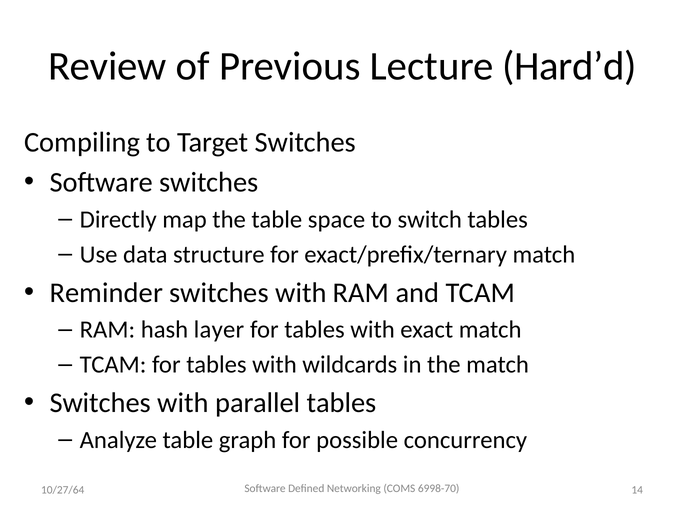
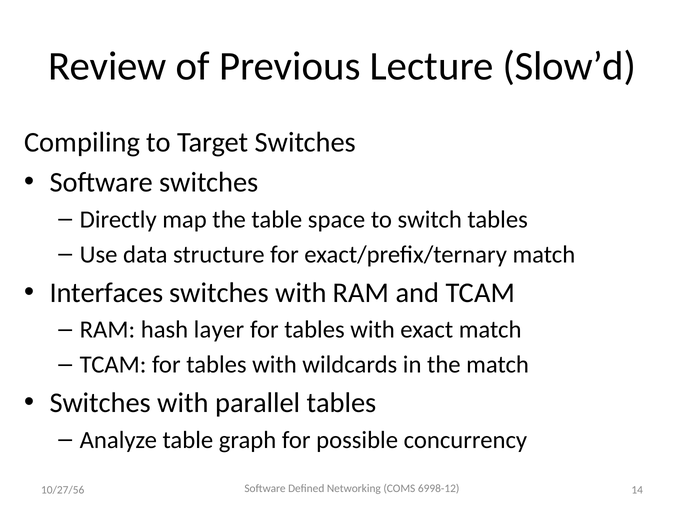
Hard’d: Hard’d -> Slow’d
Reminder: Reminder -> Interfaces
6998-70: 6998-70 -> 6998-12
10/27/64: 10/27/64 -> 10/27/56
